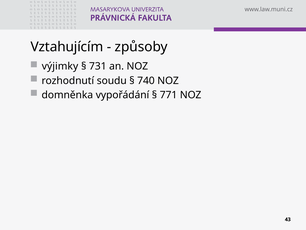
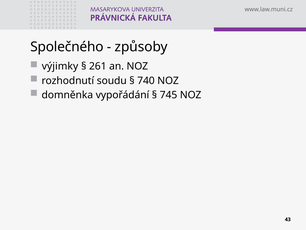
Vztahujícím: Vztahujícím -> Společného
731: 731 -> 261
771: 771 -> 745
